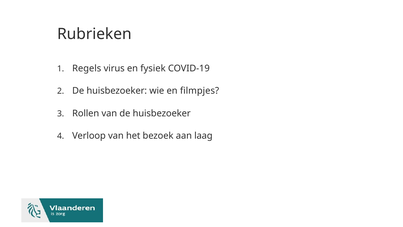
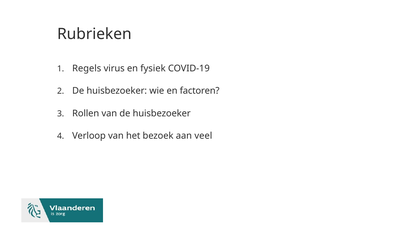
filmpjes: filmpjes -> factoren
laag: laag -> veel
